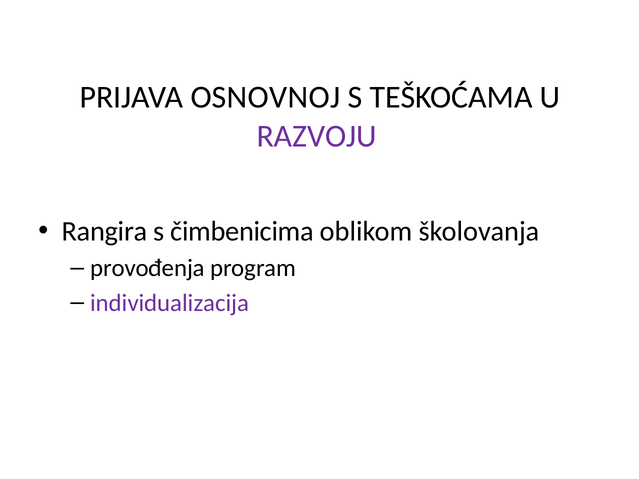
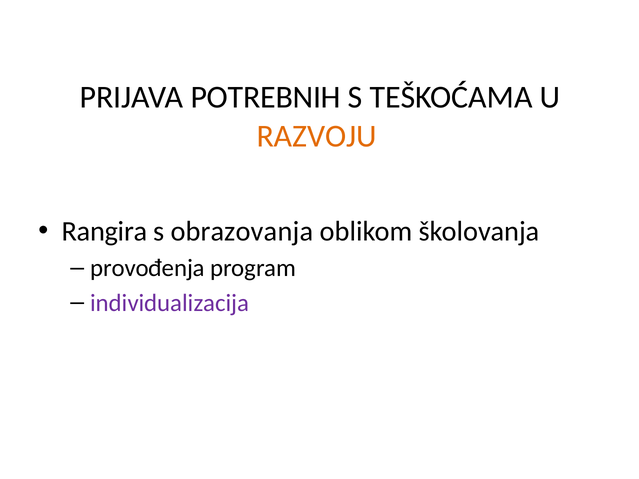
OSNOVNOJ: OSNOVNOJ -> POTREBNIH
RAZVOJU colour: purple -> orange
čimbenicima: čimbenicima -> obrazovanja
